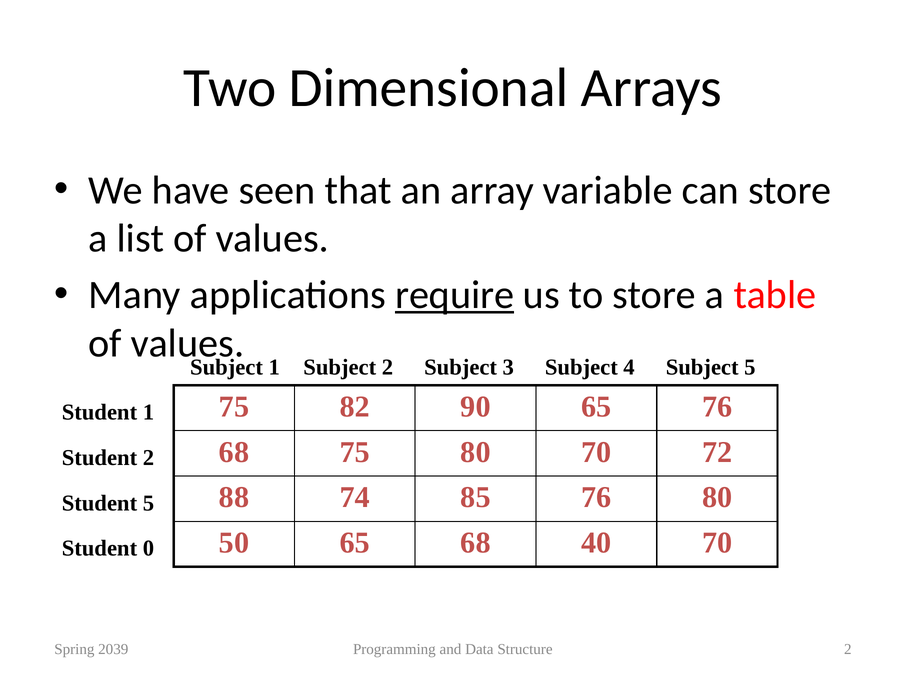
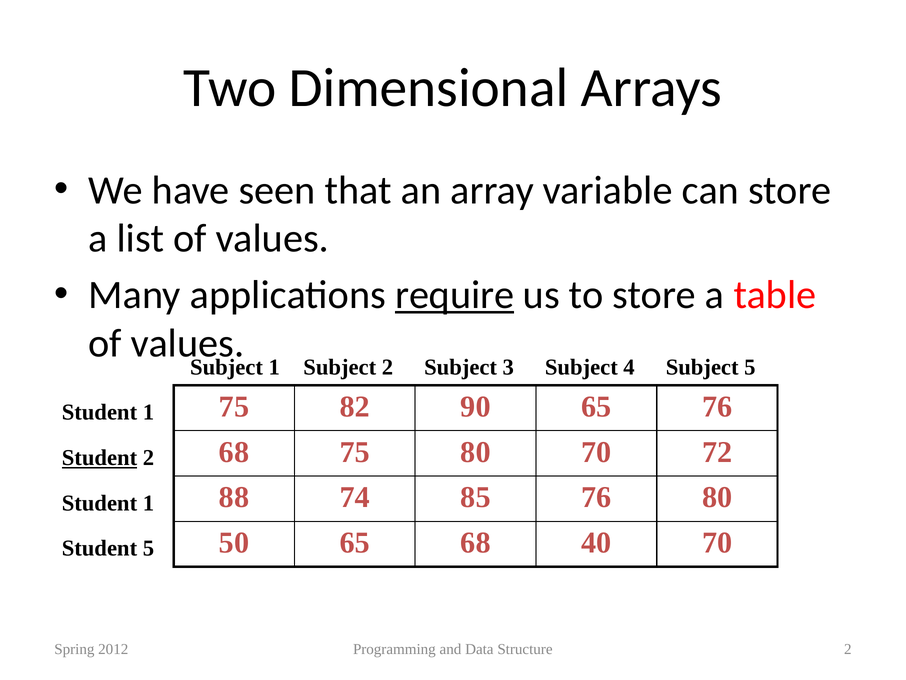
Student at (100, 458) underline: none -> present
5 at (148, 503): 5 -> 1
Student 0: 0 -> 5
2039: 2039 -> 2012
